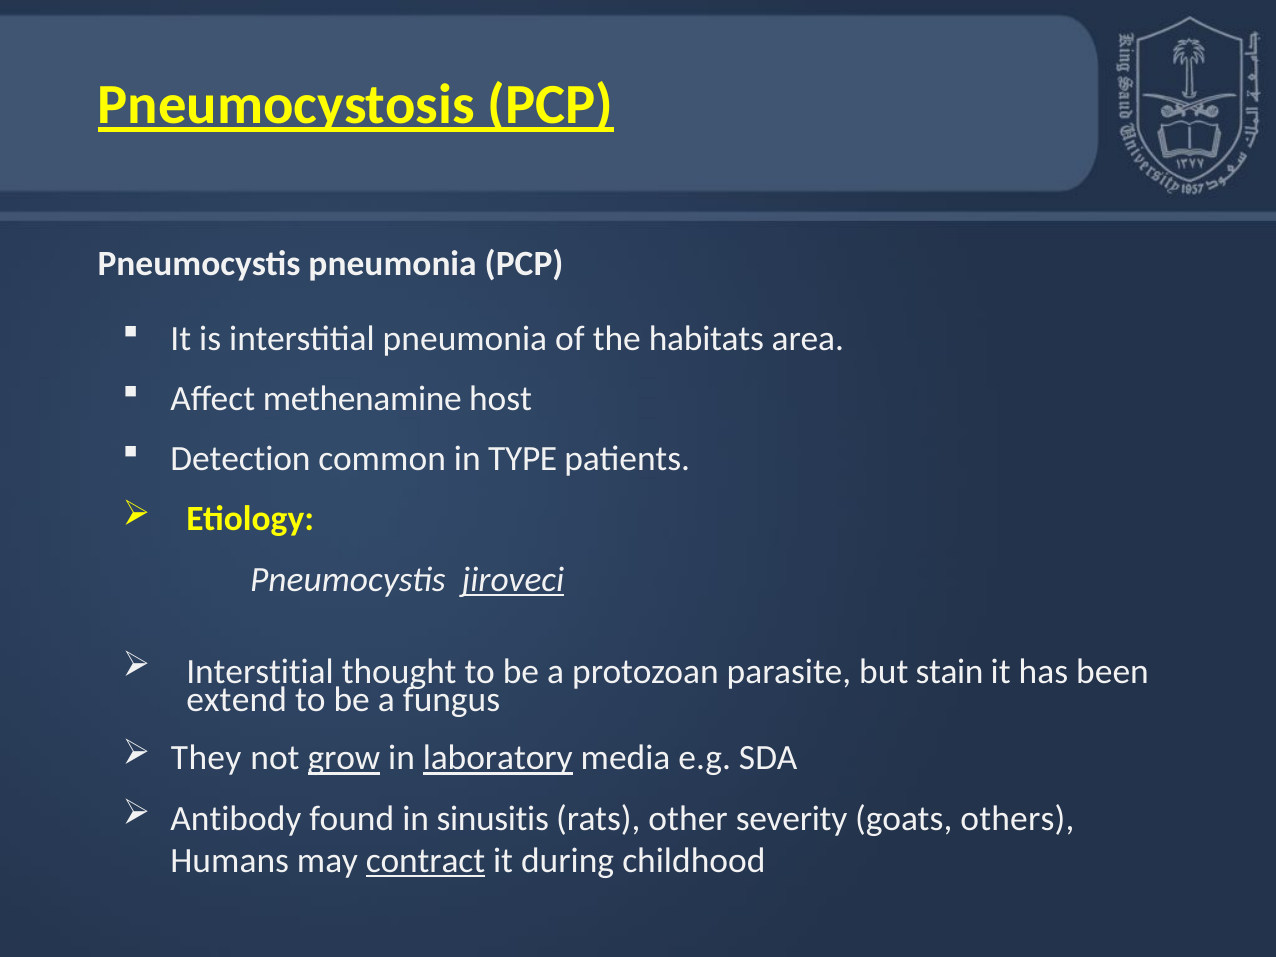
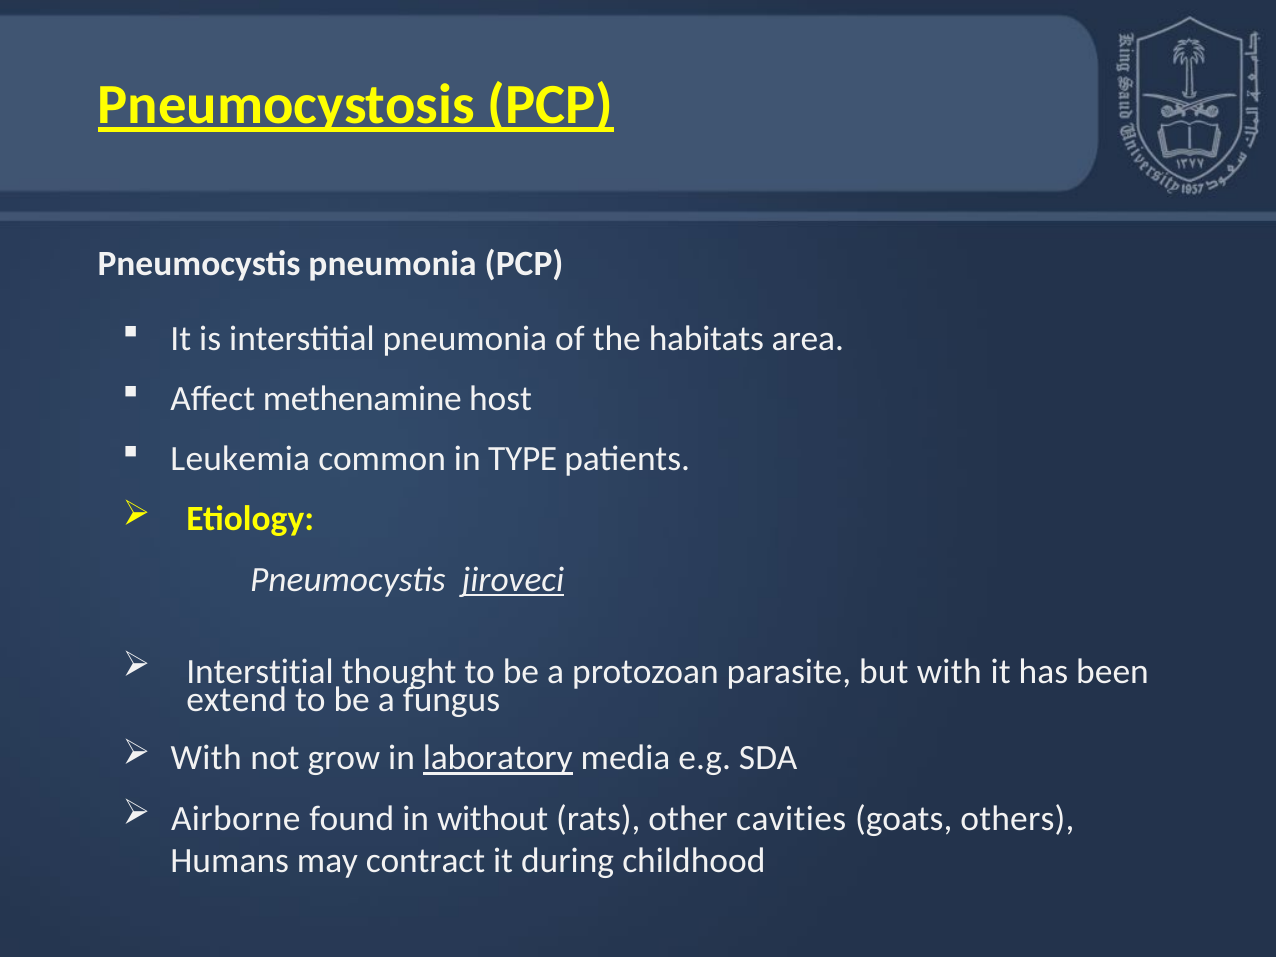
Detection: Detection -> Leukemia
but stain: stain -> with
They at (206, 758): They -> With
grow underline: present -> none
Antibody: Antibody -> Airborne
sinusitis: sinusitis -> without
severity: severity -> cavities
contract underline: present -> none
